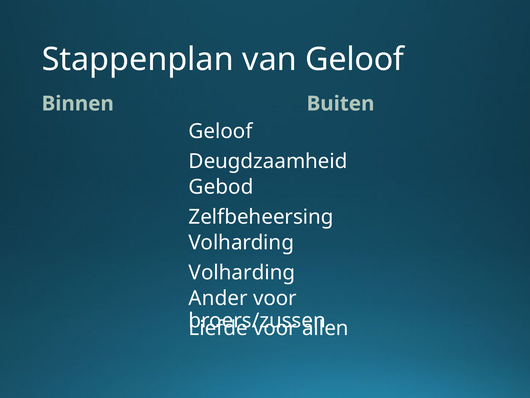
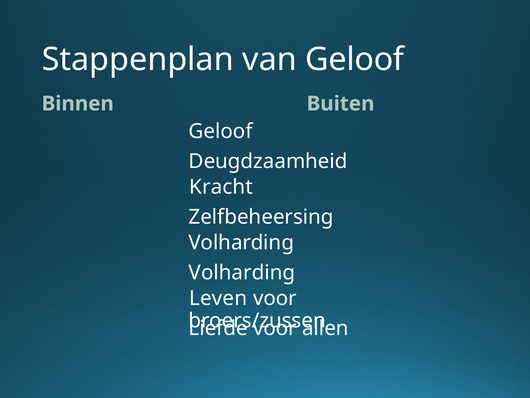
Gebod: Gebod -> Kracht
Ander: Ander -> Leven
